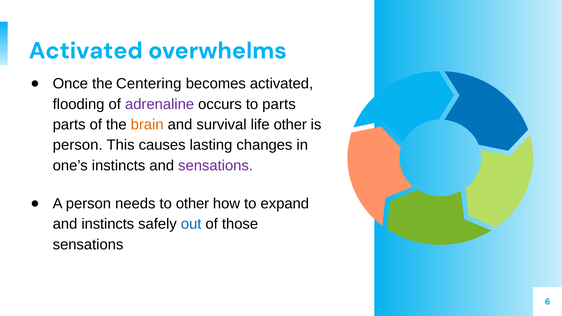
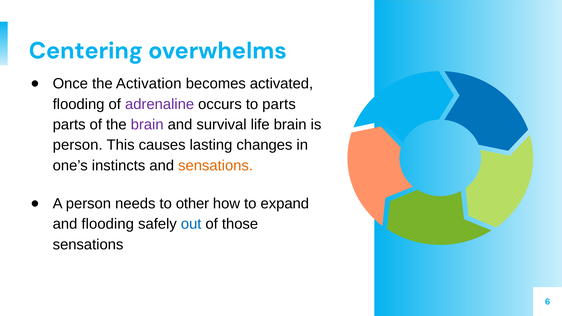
Activated at (86, 51): Activated -> Centering
Centering: Centering -> Activation
brain at (147, 125) colour: orange -> purple
life other: other -> brain
sensations at (216, 166) colour: purple -> orange
and instincts: instincts -> flooding
